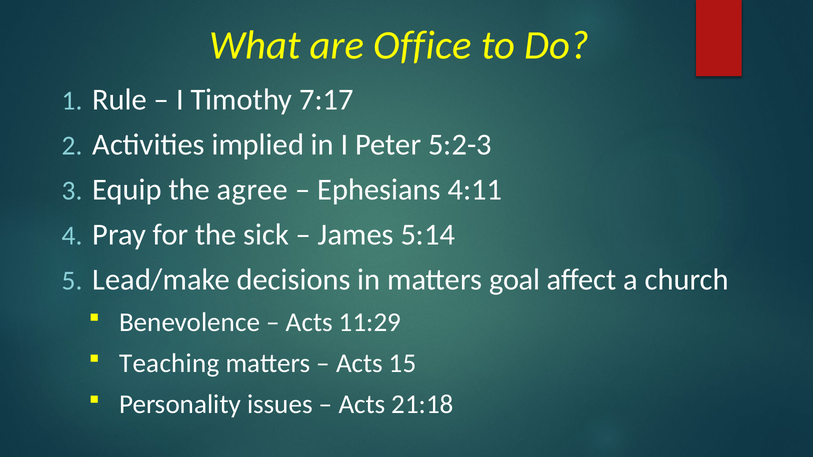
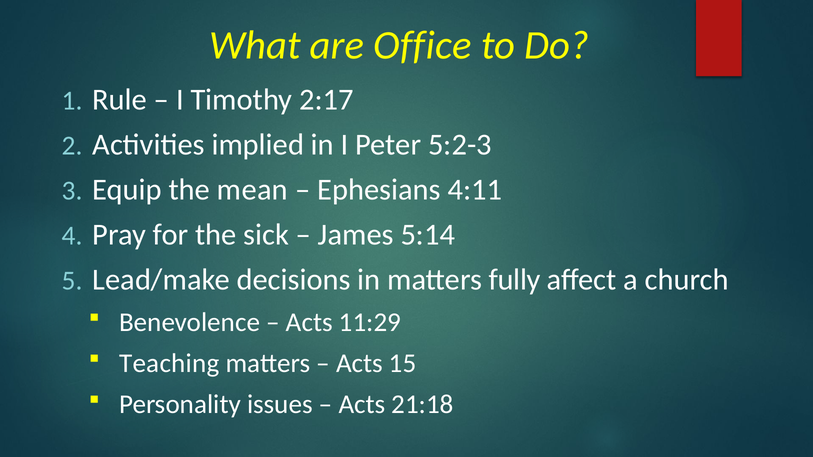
7:17: 7:17 -> 2:17
agree: agree -> mean
goal: goal -> fully
